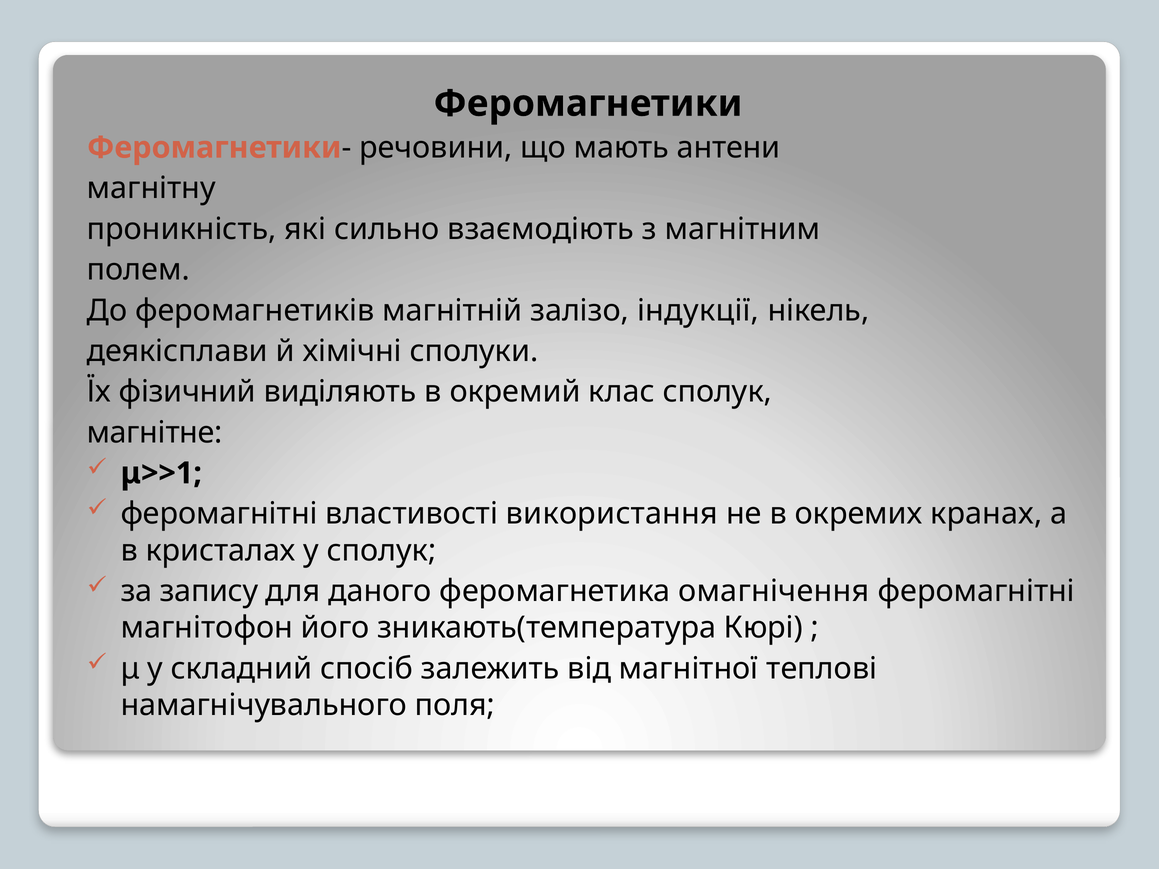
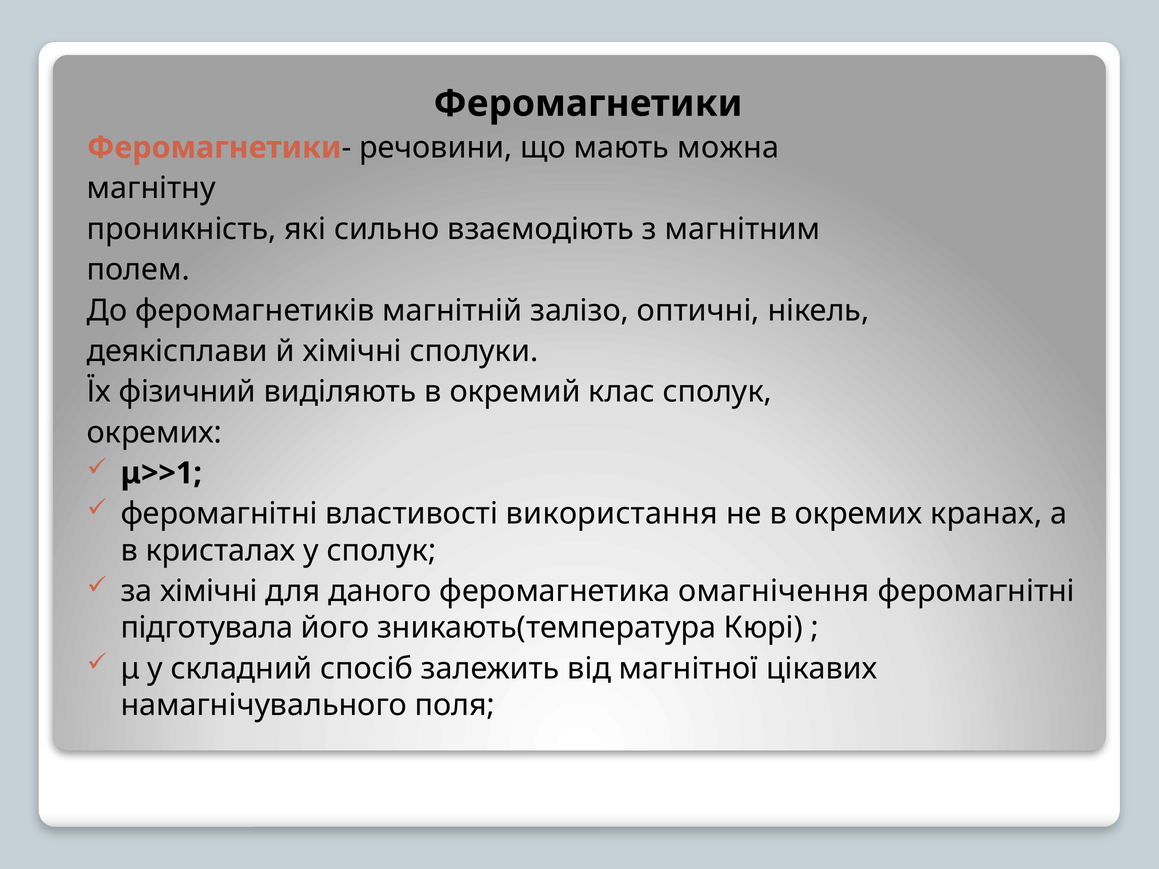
антени: антени -> можна
індукції: індукції -> оптичні
магнітне at (155, 433): магнітне -> окремих
за запису: запису -> хімічні
магнітофон: магнітофон -> підготувала
теплові: теплові -> цікавих
